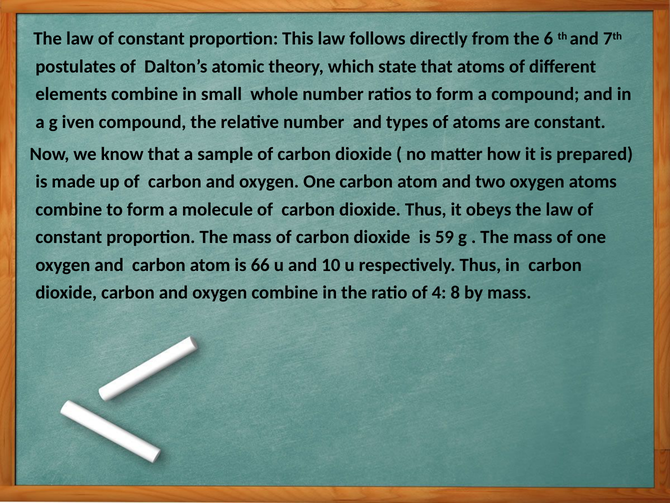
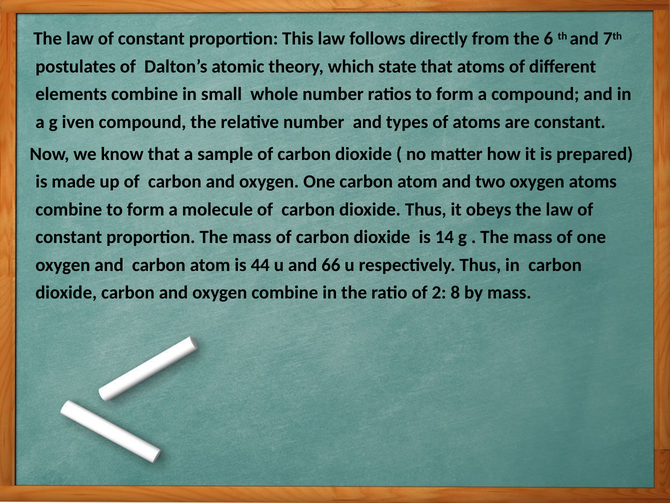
59: 59 -> 14
66: 66 -> 44
10: 10 -> 66
4: 4 -> 2
